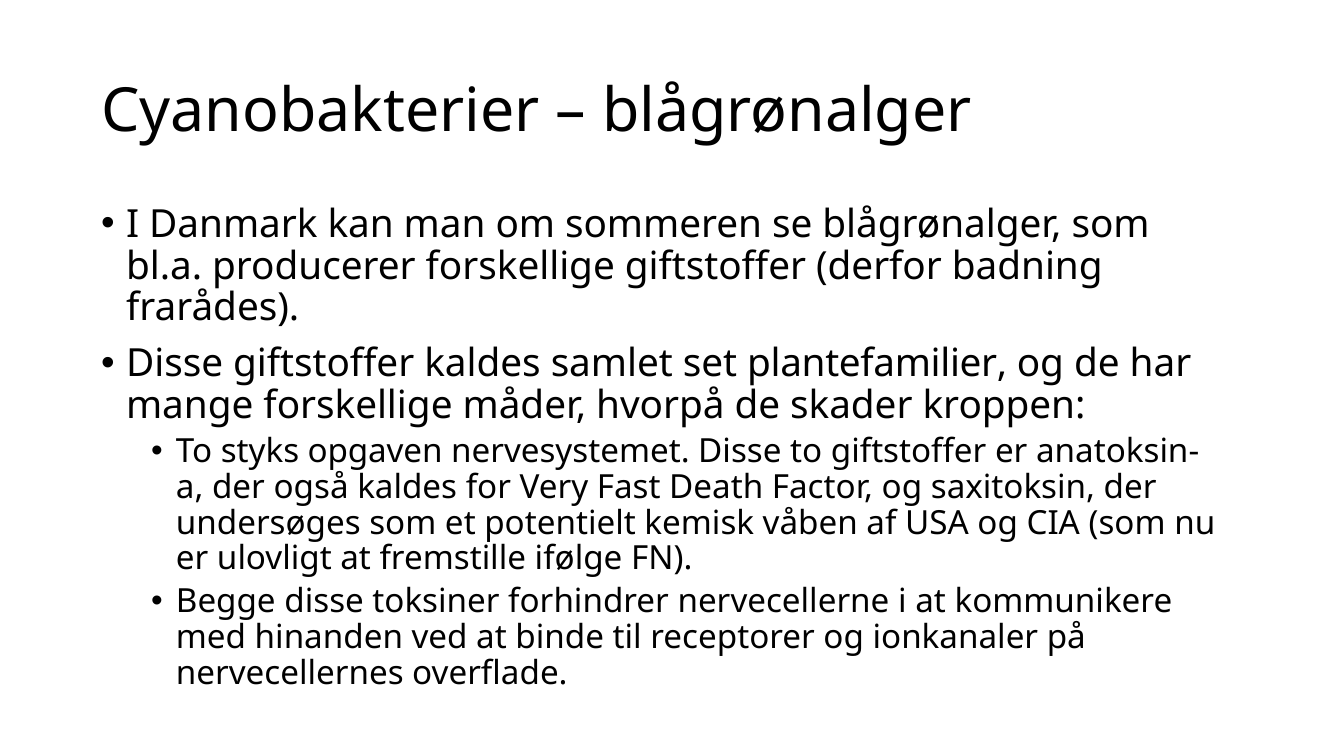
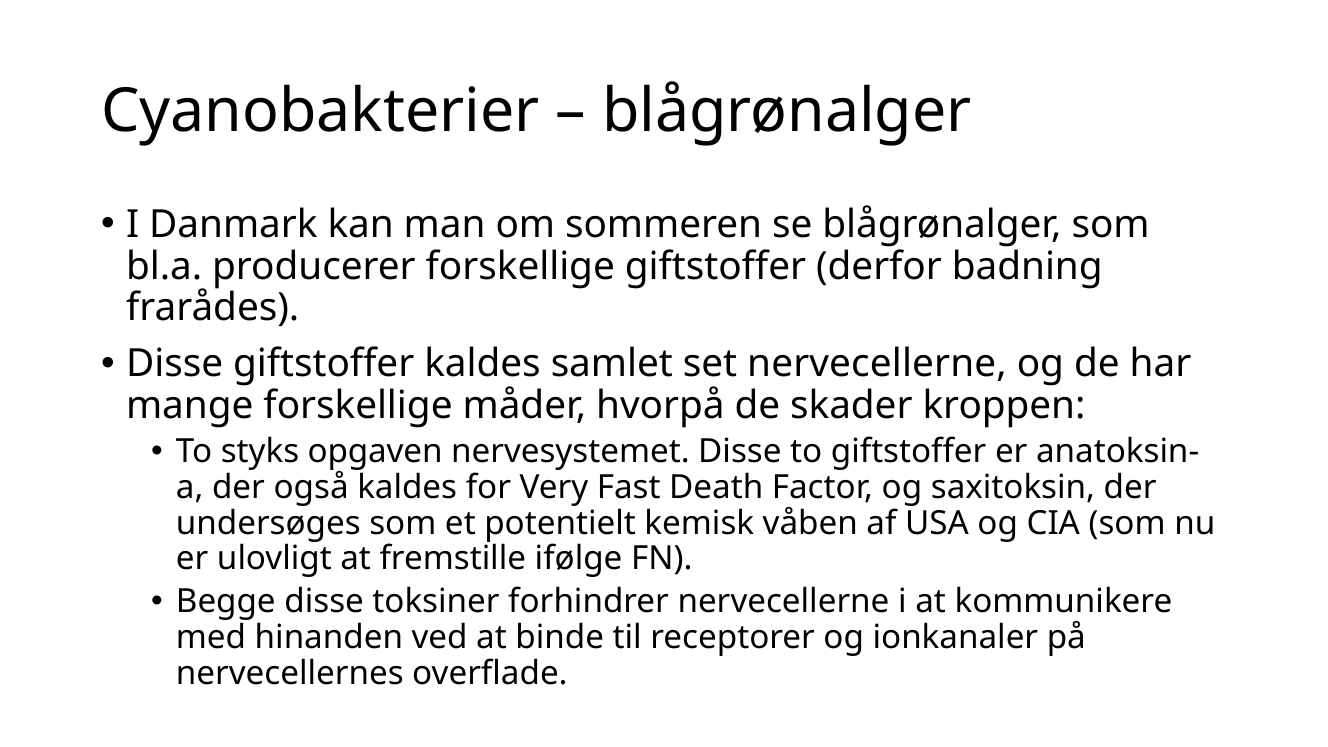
set plantefamilier: plantefamilier -> nervecellerne
